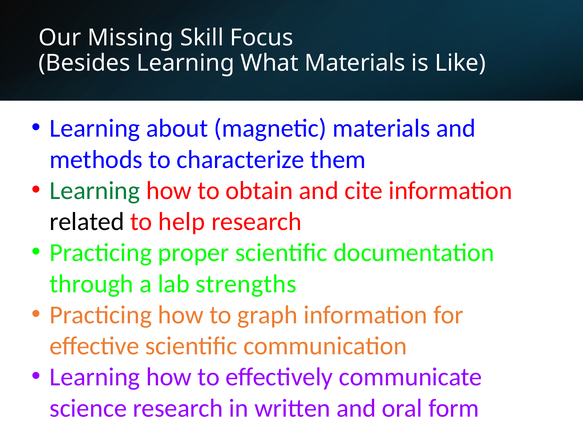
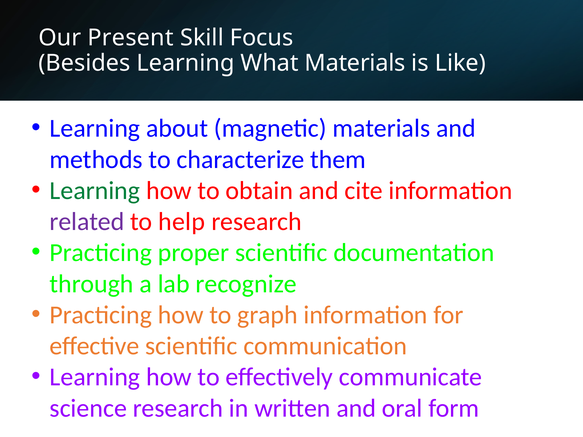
Missing: Missing -> Present
related colour: black -> purple
strengths: strengths -> recognize
